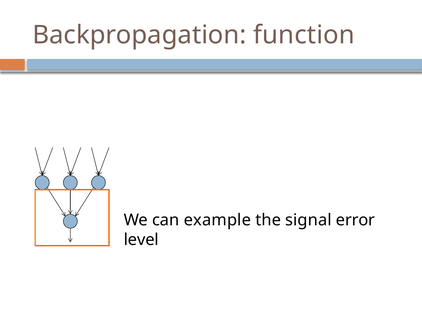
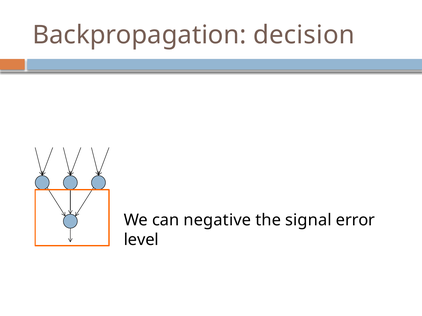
function: function -> decision
example: example -> negative
